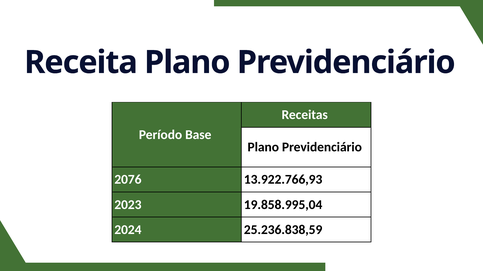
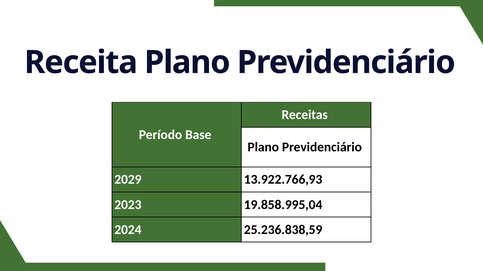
2076: 2076 -> 2029
